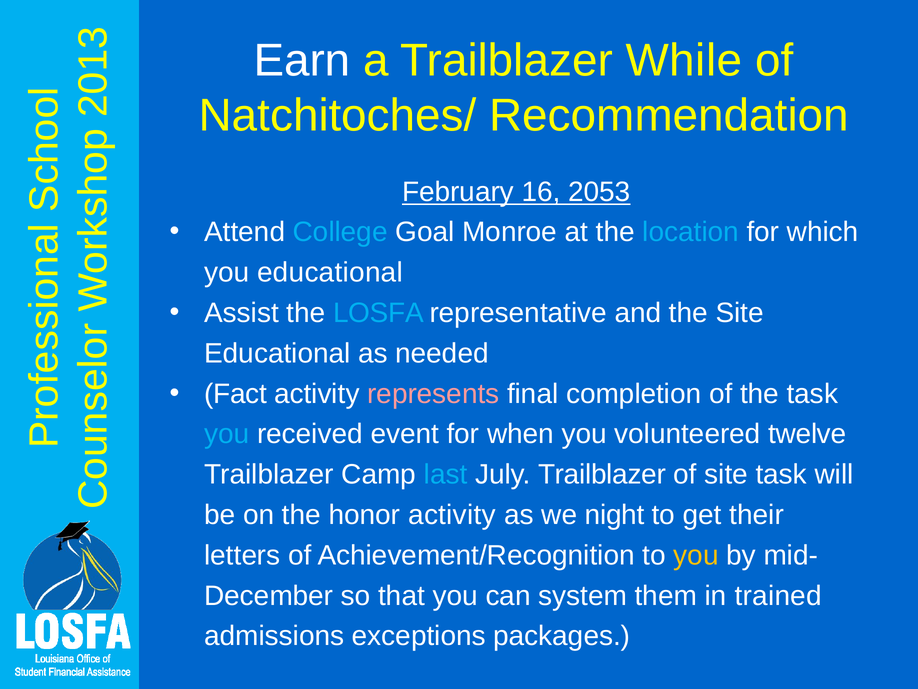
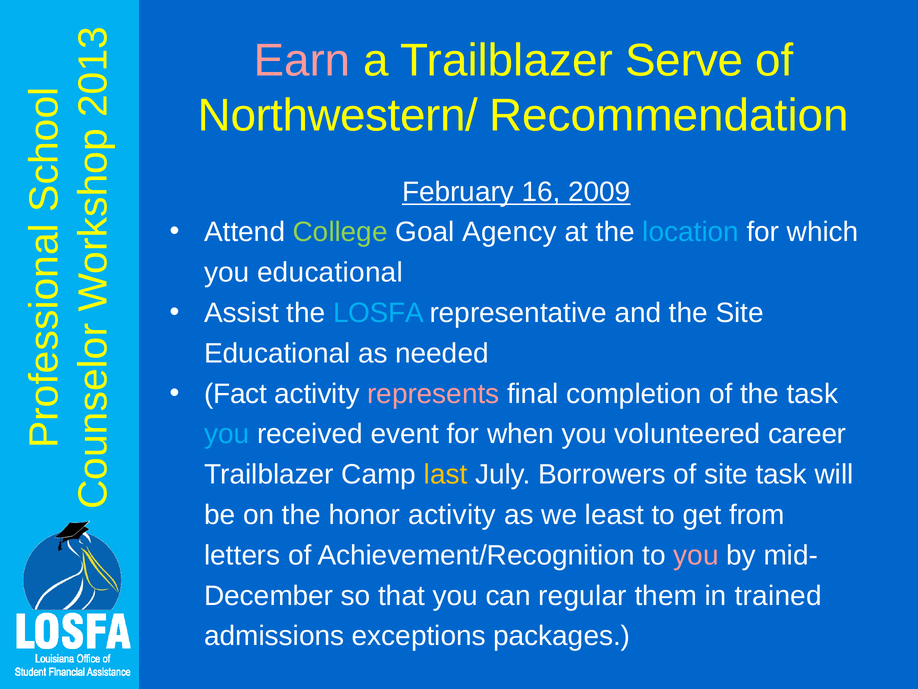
Earn colour: white -> pink
While: While -> Serve
Natchitoches/: Natchitoches/ -> Northwestern/
2053: 2053 -> 2009
College colour: light blue -> light green
Monroe: Monroe -> Agency
twelve: twelve -> career
last colour: light blue -> yellow
July Trailblazer: Trailblazer -> Borrowers
night: night -> least
their: their -> from
you at (696, 555) colour: yellow -> pink
system: system -> regular
